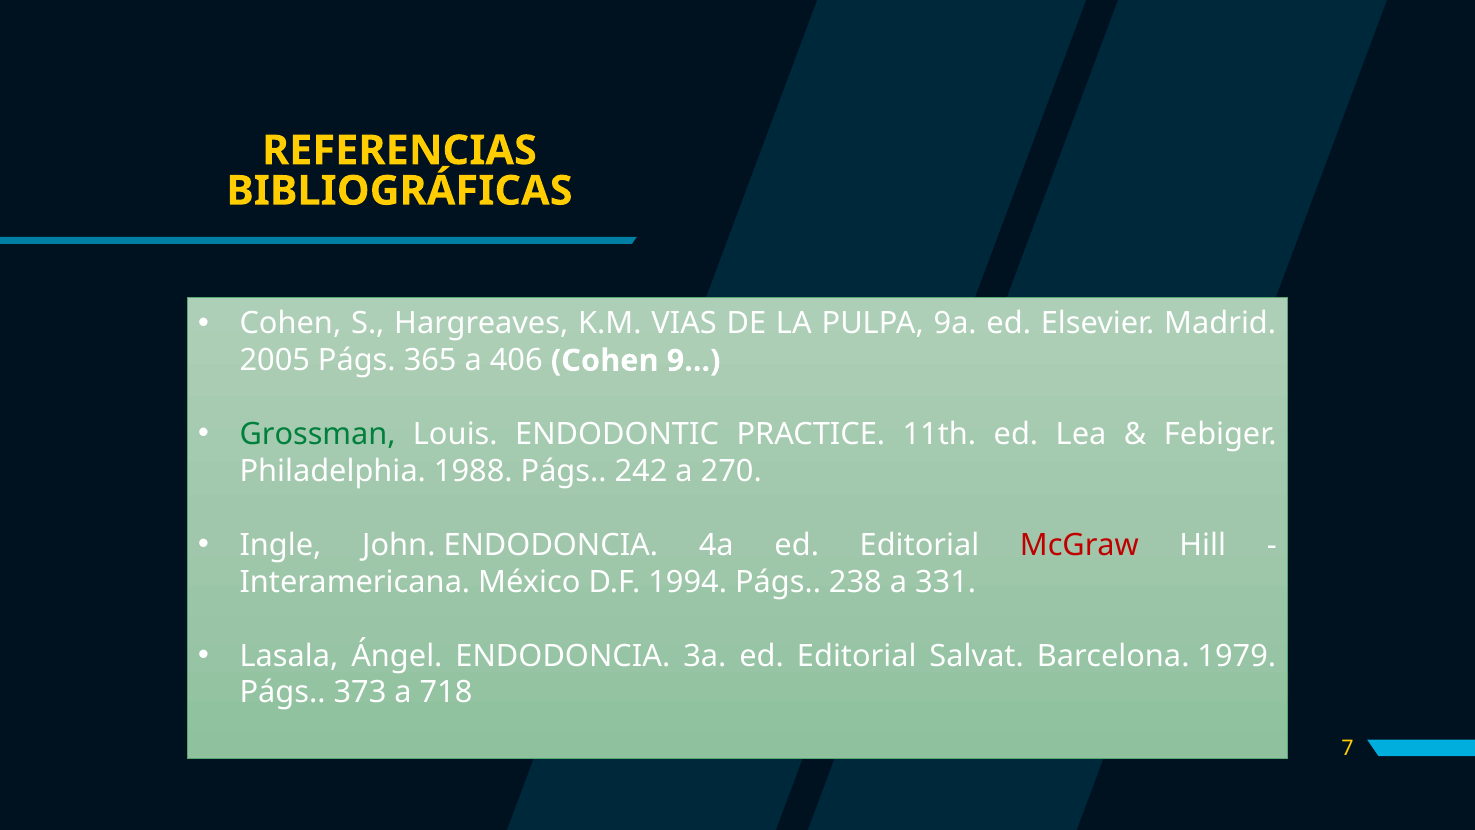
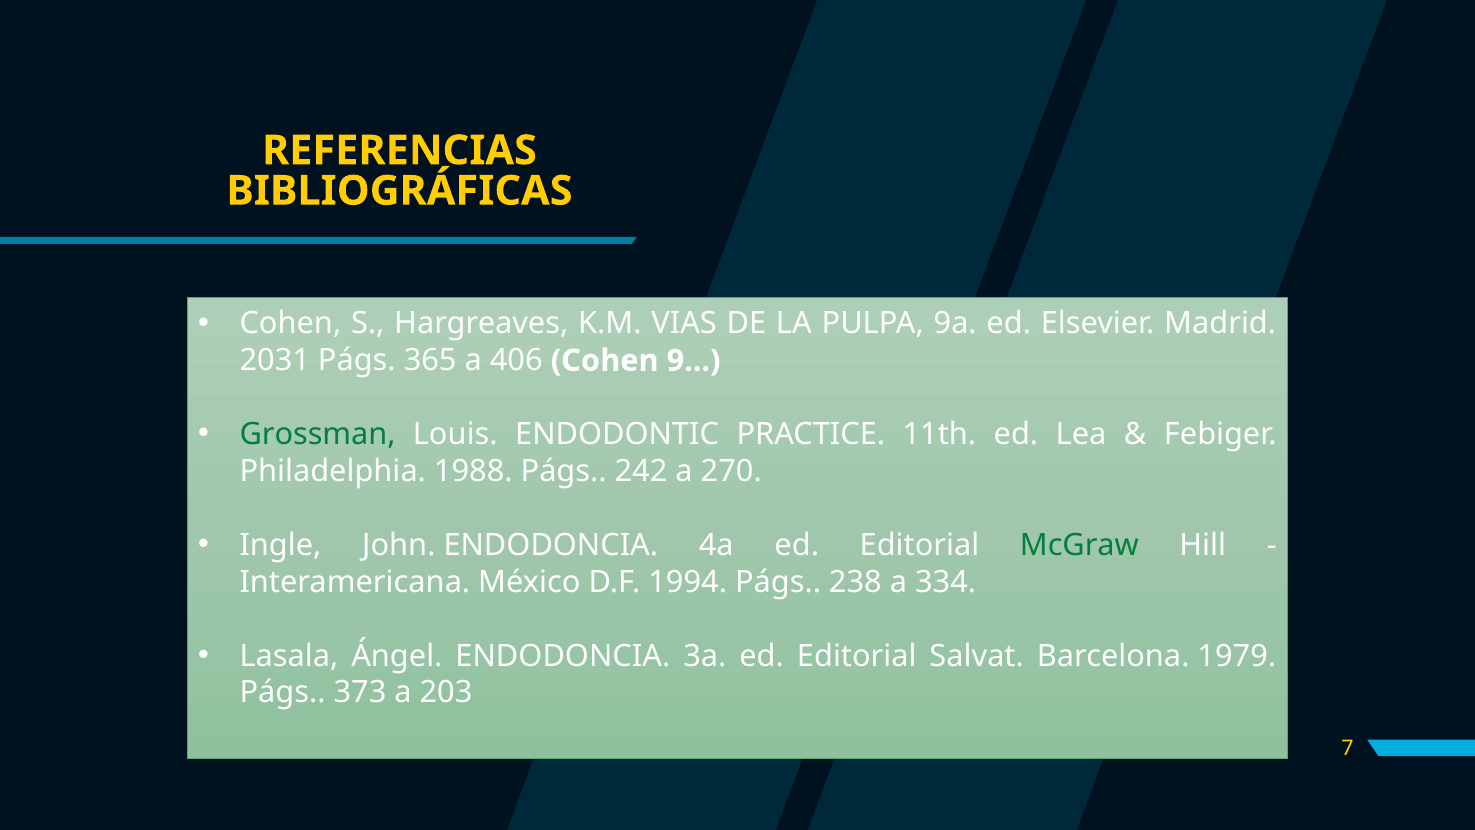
2005: 2005 -> 2031
McGraw colour: red -> green
331: 331 -> 334
718: 718 -> 203
